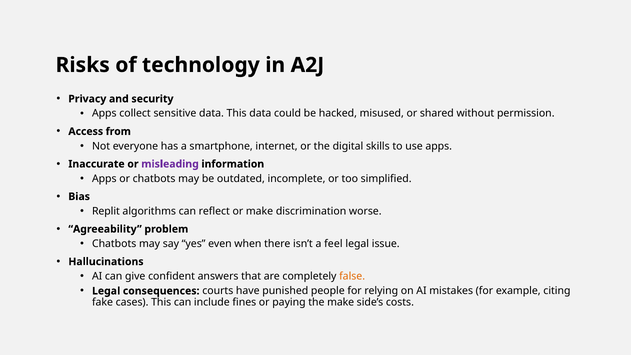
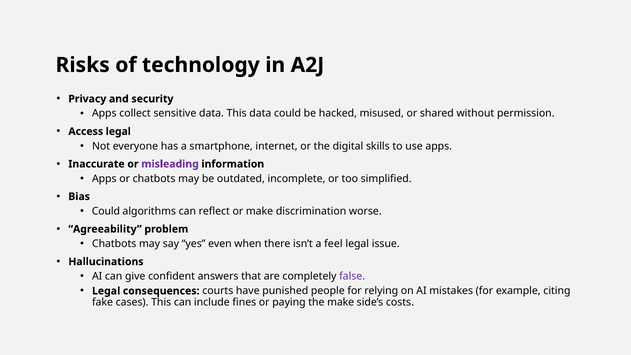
Access from: from -> legal
Replit at (106, 211): Replit -> Could
false colour: orange -> purple
